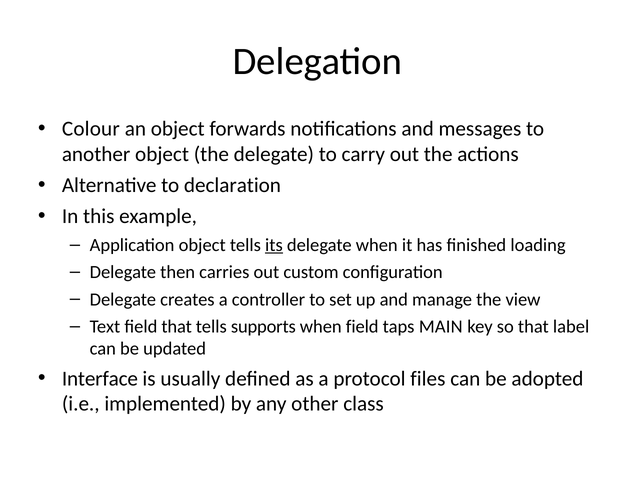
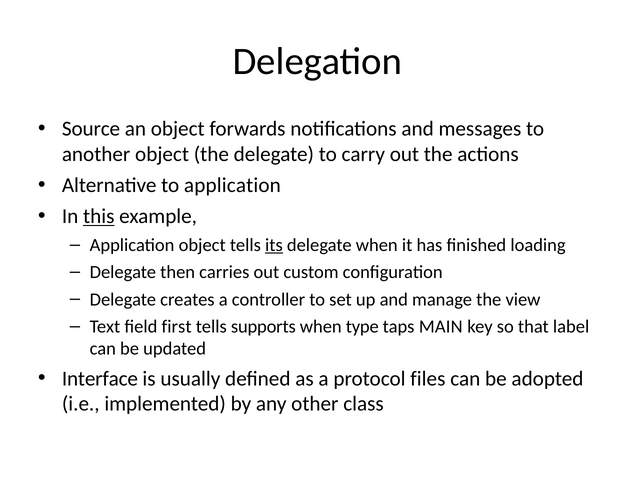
Colour: Colour -> Source
to declaration: declaration -> application
this underline: none -> present
field that: that -> first
when field: field -> type
